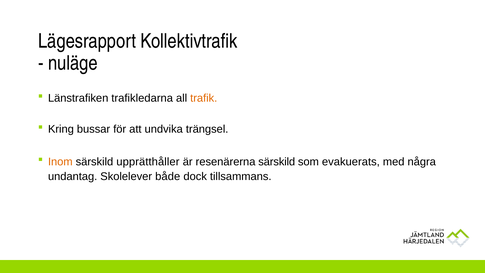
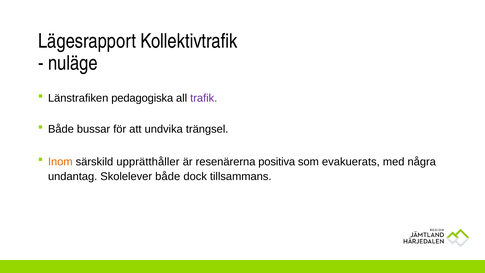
trafikledarna: trafikledarna -> pedagogiska
trafik colour: orange -> purple
Kring at (61, 129): Kring -> Både
resenärerna särskild: särskild -> positiva
